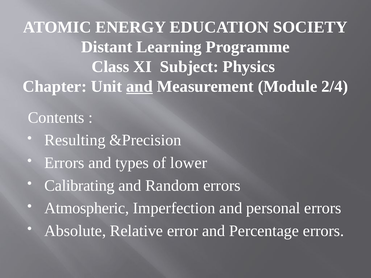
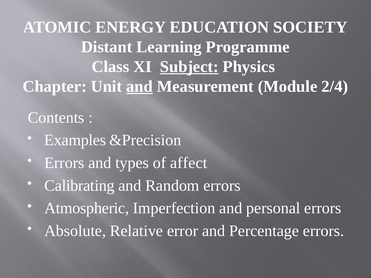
Subject underline: none -> present
Resulting: Resulting -> Examples
lower: lower -> affect
